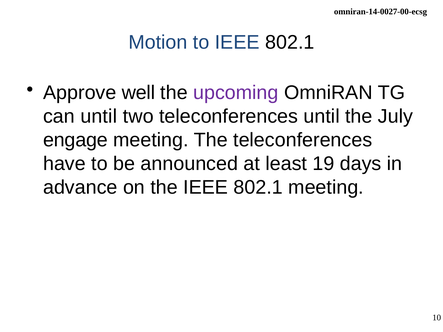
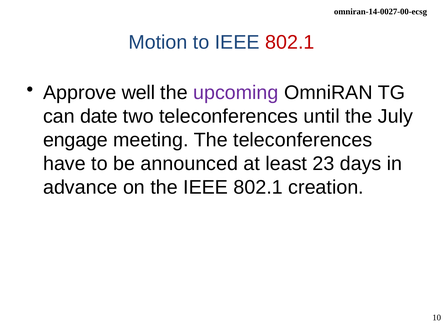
802.1 at (290, 42) colour: black -> red
can until: until -> date
19: 19 -> 23
802.1 meeting: meeting -> creation
